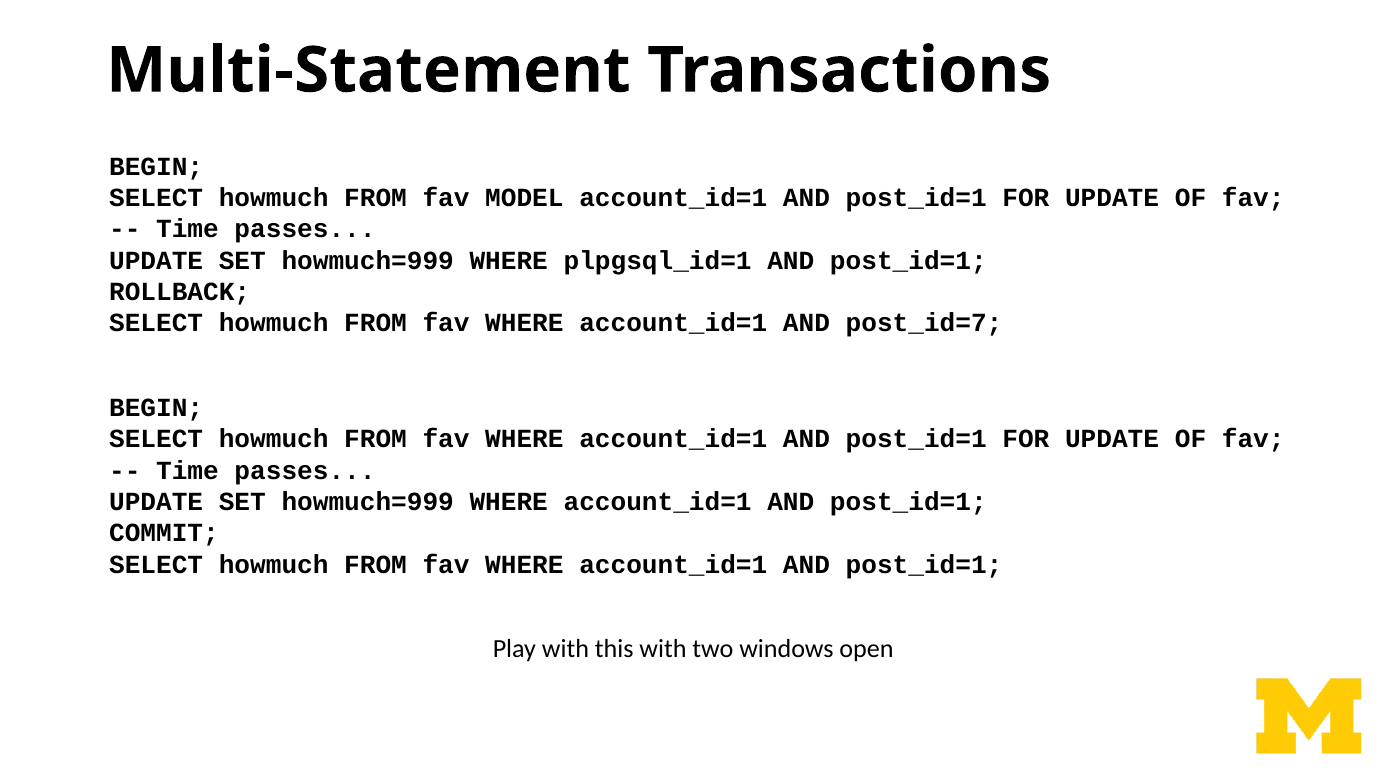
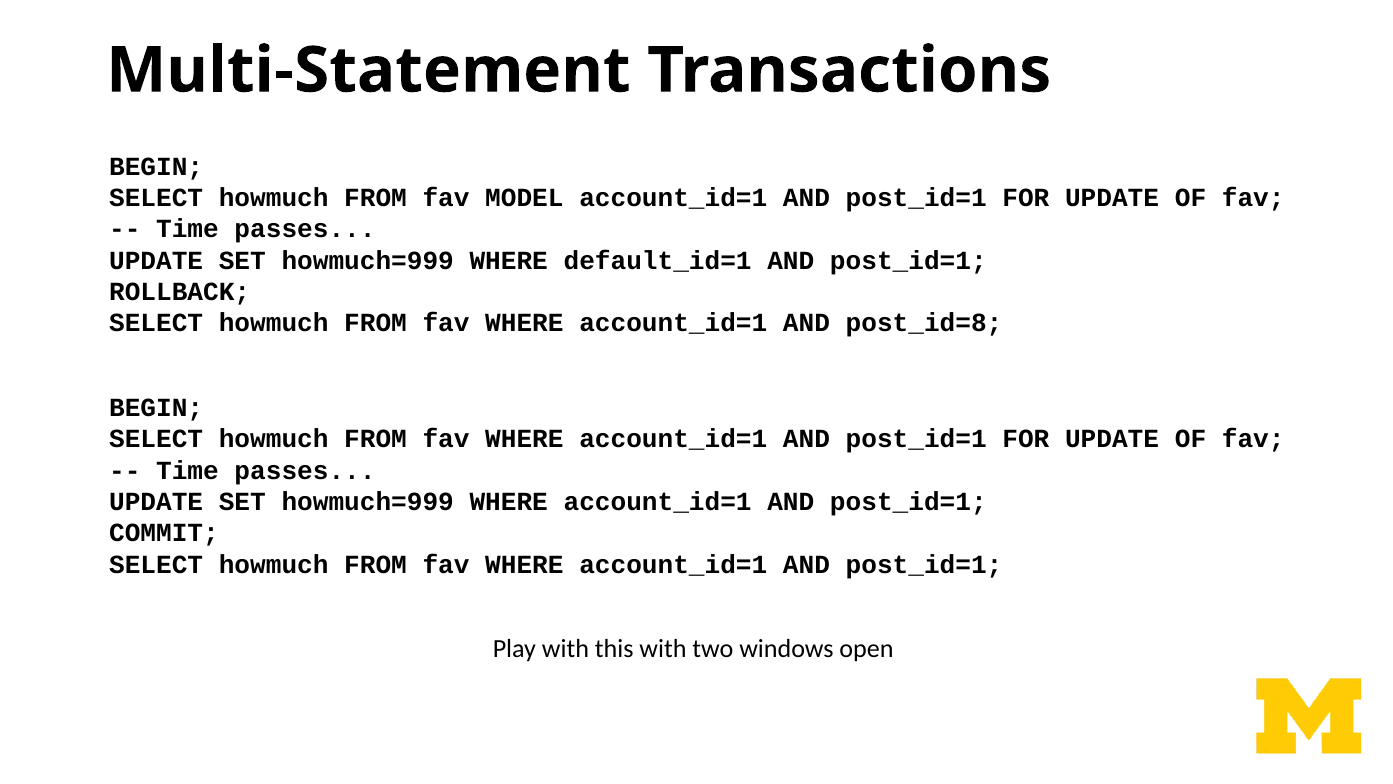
plpgsql_id=1: plpgsql_id=1 -> default_id=1
post_id=7: post_id=7 -> post_id=8
